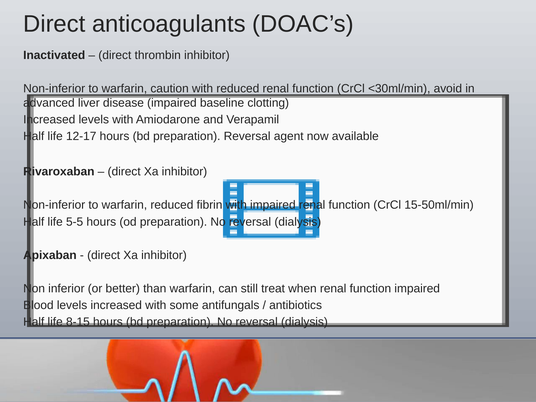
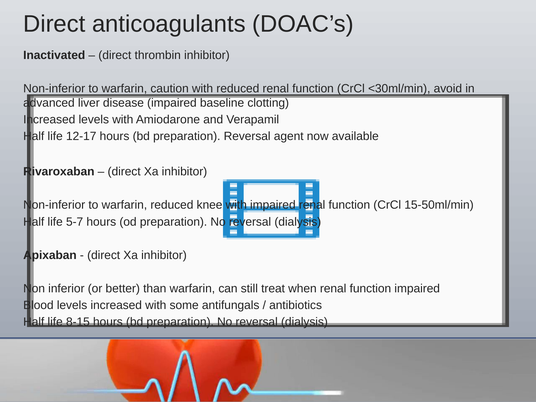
fibrin: fibrin -> knee
5-5: 5-5 -> 5-7
